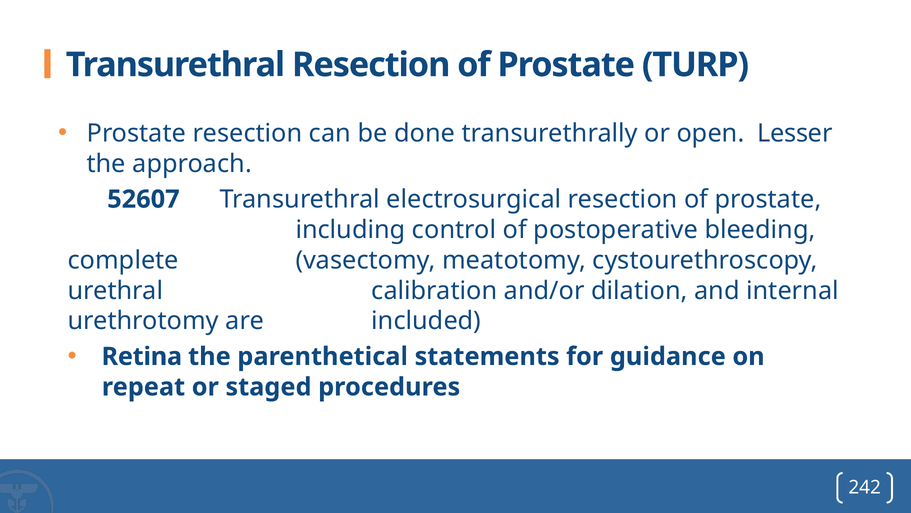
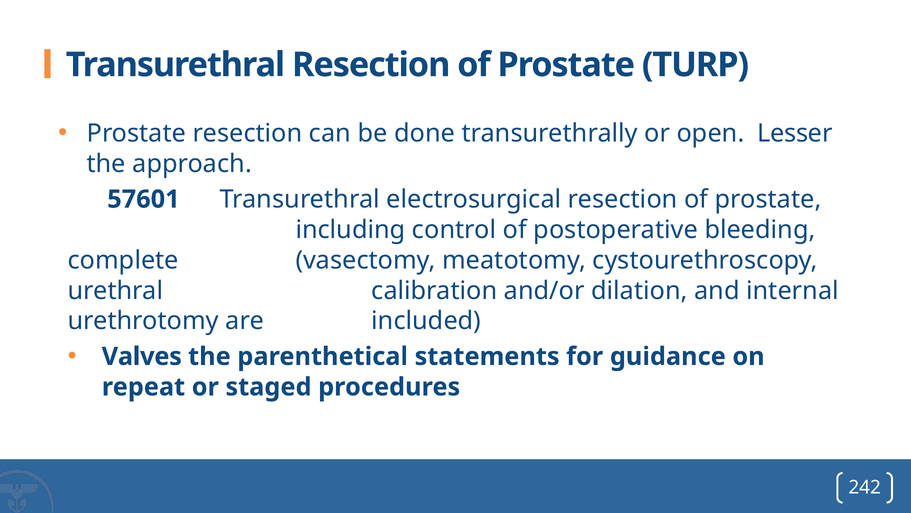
52607: 52607 -> 57601
Retina: Retina -> Valves
